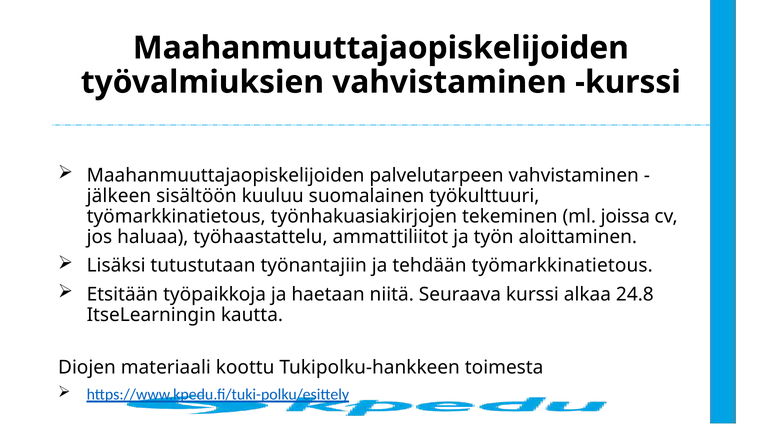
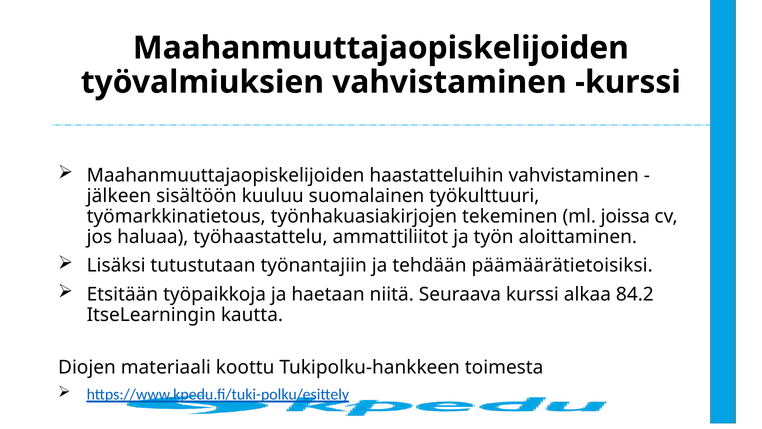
palvelutarpeen: palvelutarpeen -> haastatteluihin
tehdään työmarkkinatietous: työmarkkinatietous -> päämäärätietoisiksi
24.8: 24.8 -> 84.2
